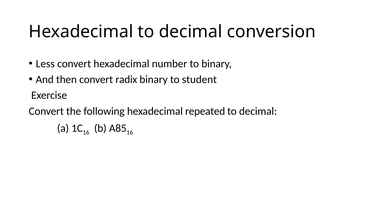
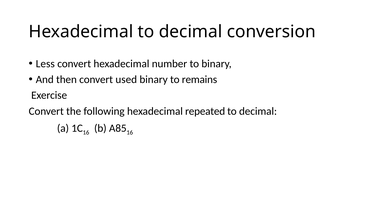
radix: radix -> used
student: student -> remains
